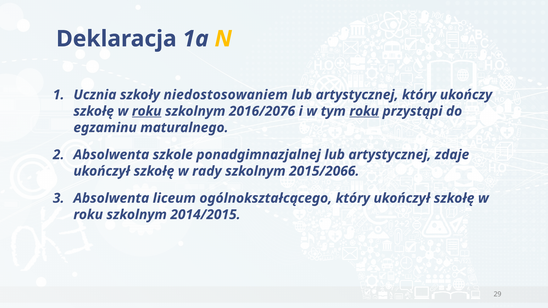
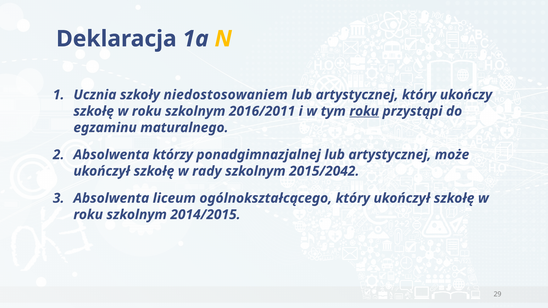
roku at (147, 111) underline: present -> none
2016/2076: 2016/2076 -> 2016/2011
szkole: szkole -> którzy
zdaje: zdaje -> może
2015/2066: 2015/2066 -> 2015/2042
